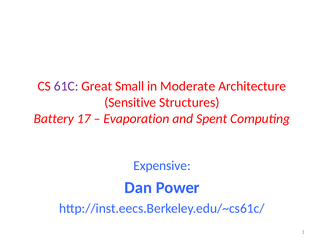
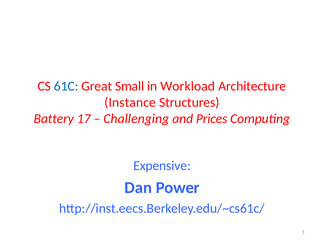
61C colour: purple -> blue
Moderate: Moderate -> Workload
Sensitive: Sensitive -> Instance
Evaporation: Evaporation -> Challenging
Spent: Spent -> Prices
